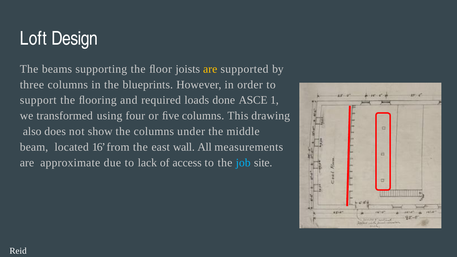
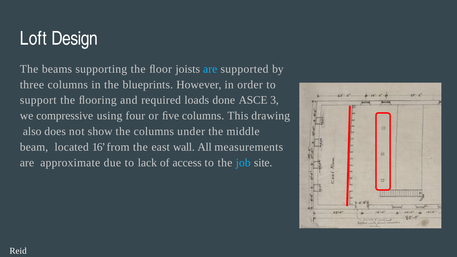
are at (210, 69) colour: yellow -> light blue
1: 1 -> 3
transformed: transformed -> compressive
